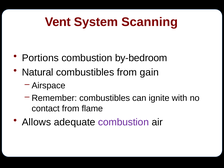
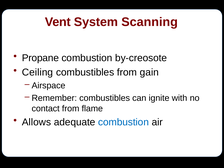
Portions: Portions -> Propane
by-bedroom: by-bedroom -> by-creosote
Natural: Natural -> Ceiling
combustion at (123, 122) colour: purple -> blue
